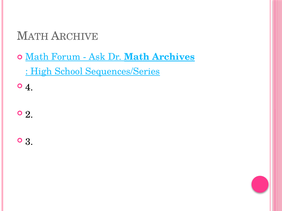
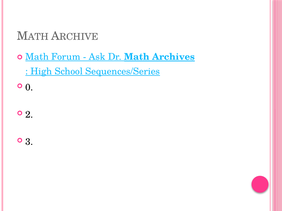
4: 4 -> 0
